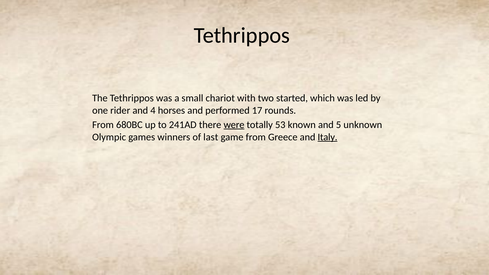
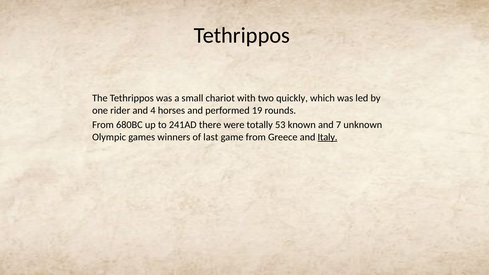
started: started -> quickly
17: 17 -> 19
were underline: present -> none
5: 5 -> 7
